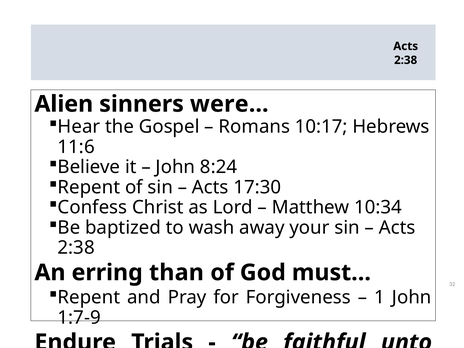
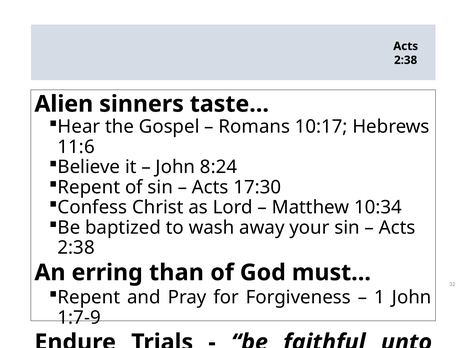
were…: were… -> taste…
